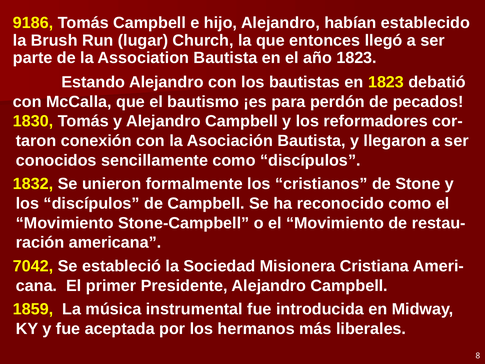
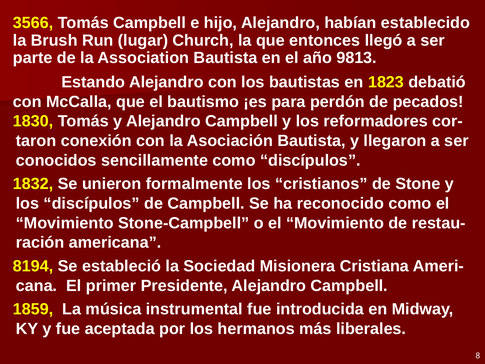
9186: 9186 -> 3566
año 1823: 1823 -> 9813
7042: 7042 -> 8194
